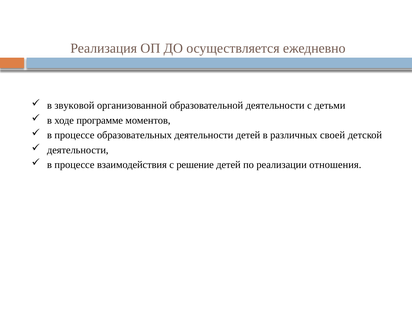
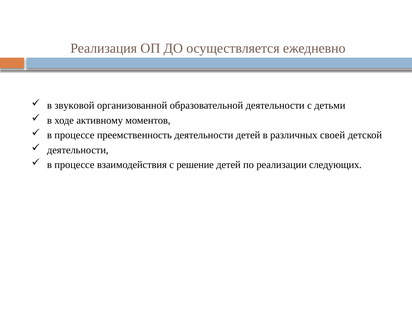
программе: программе -> активному
образовательных: образовательных -> преемственность
отношения: отношения -> следующих
